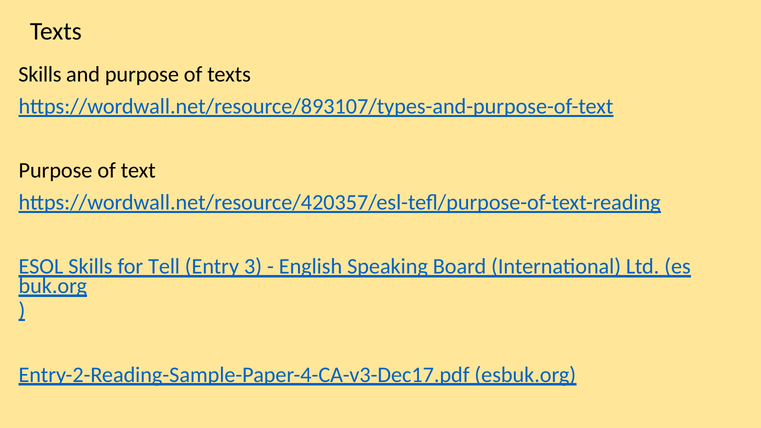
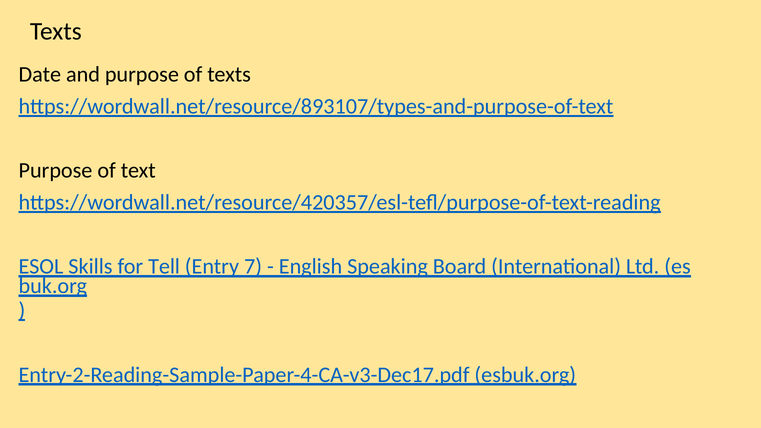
Skills at (40, 74): Skills -> Date
3: 3 -> 7
